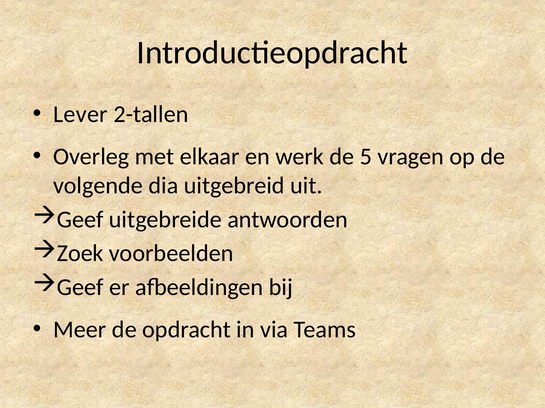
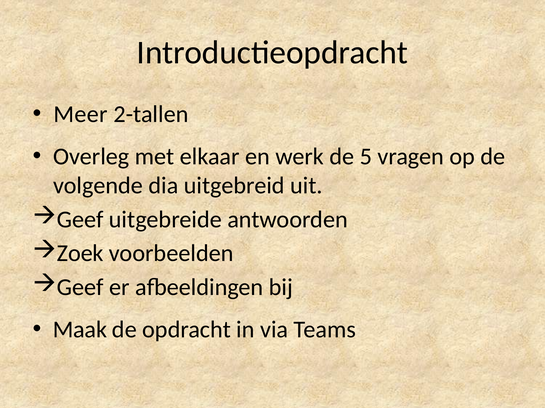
Lever: Lever -> Meer
Meer: Meer -> Maak
